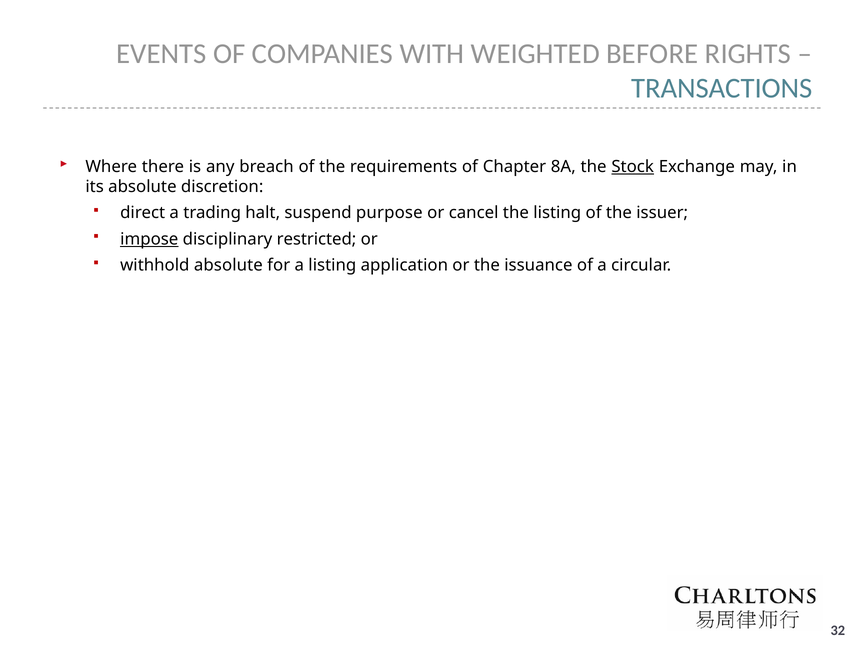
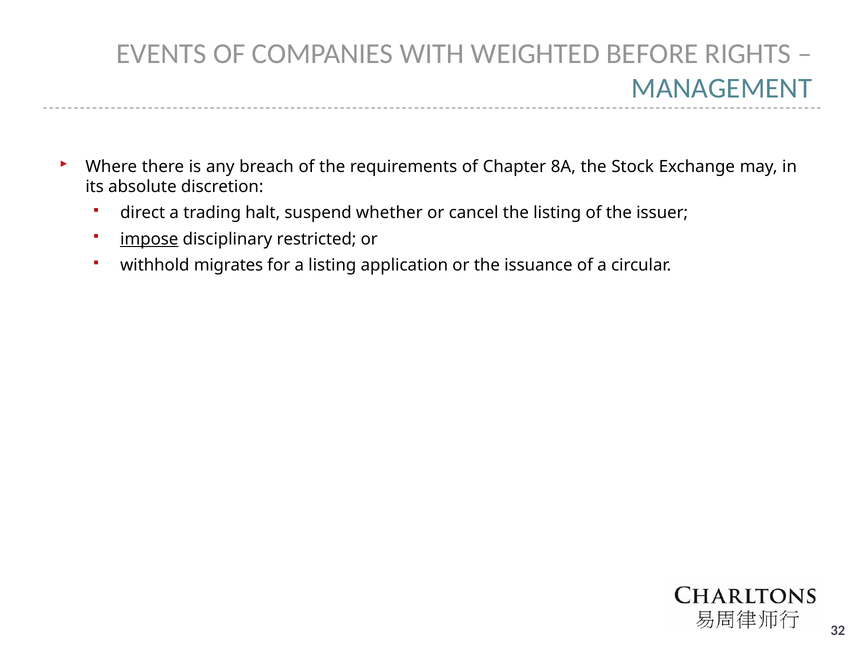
TRANSACTIONS: TRANSACTIONS -> MANAGEMENT
Stock underline: present -> none
purpose: purpose -> whether
withhold absolute: absolute -> migrates
